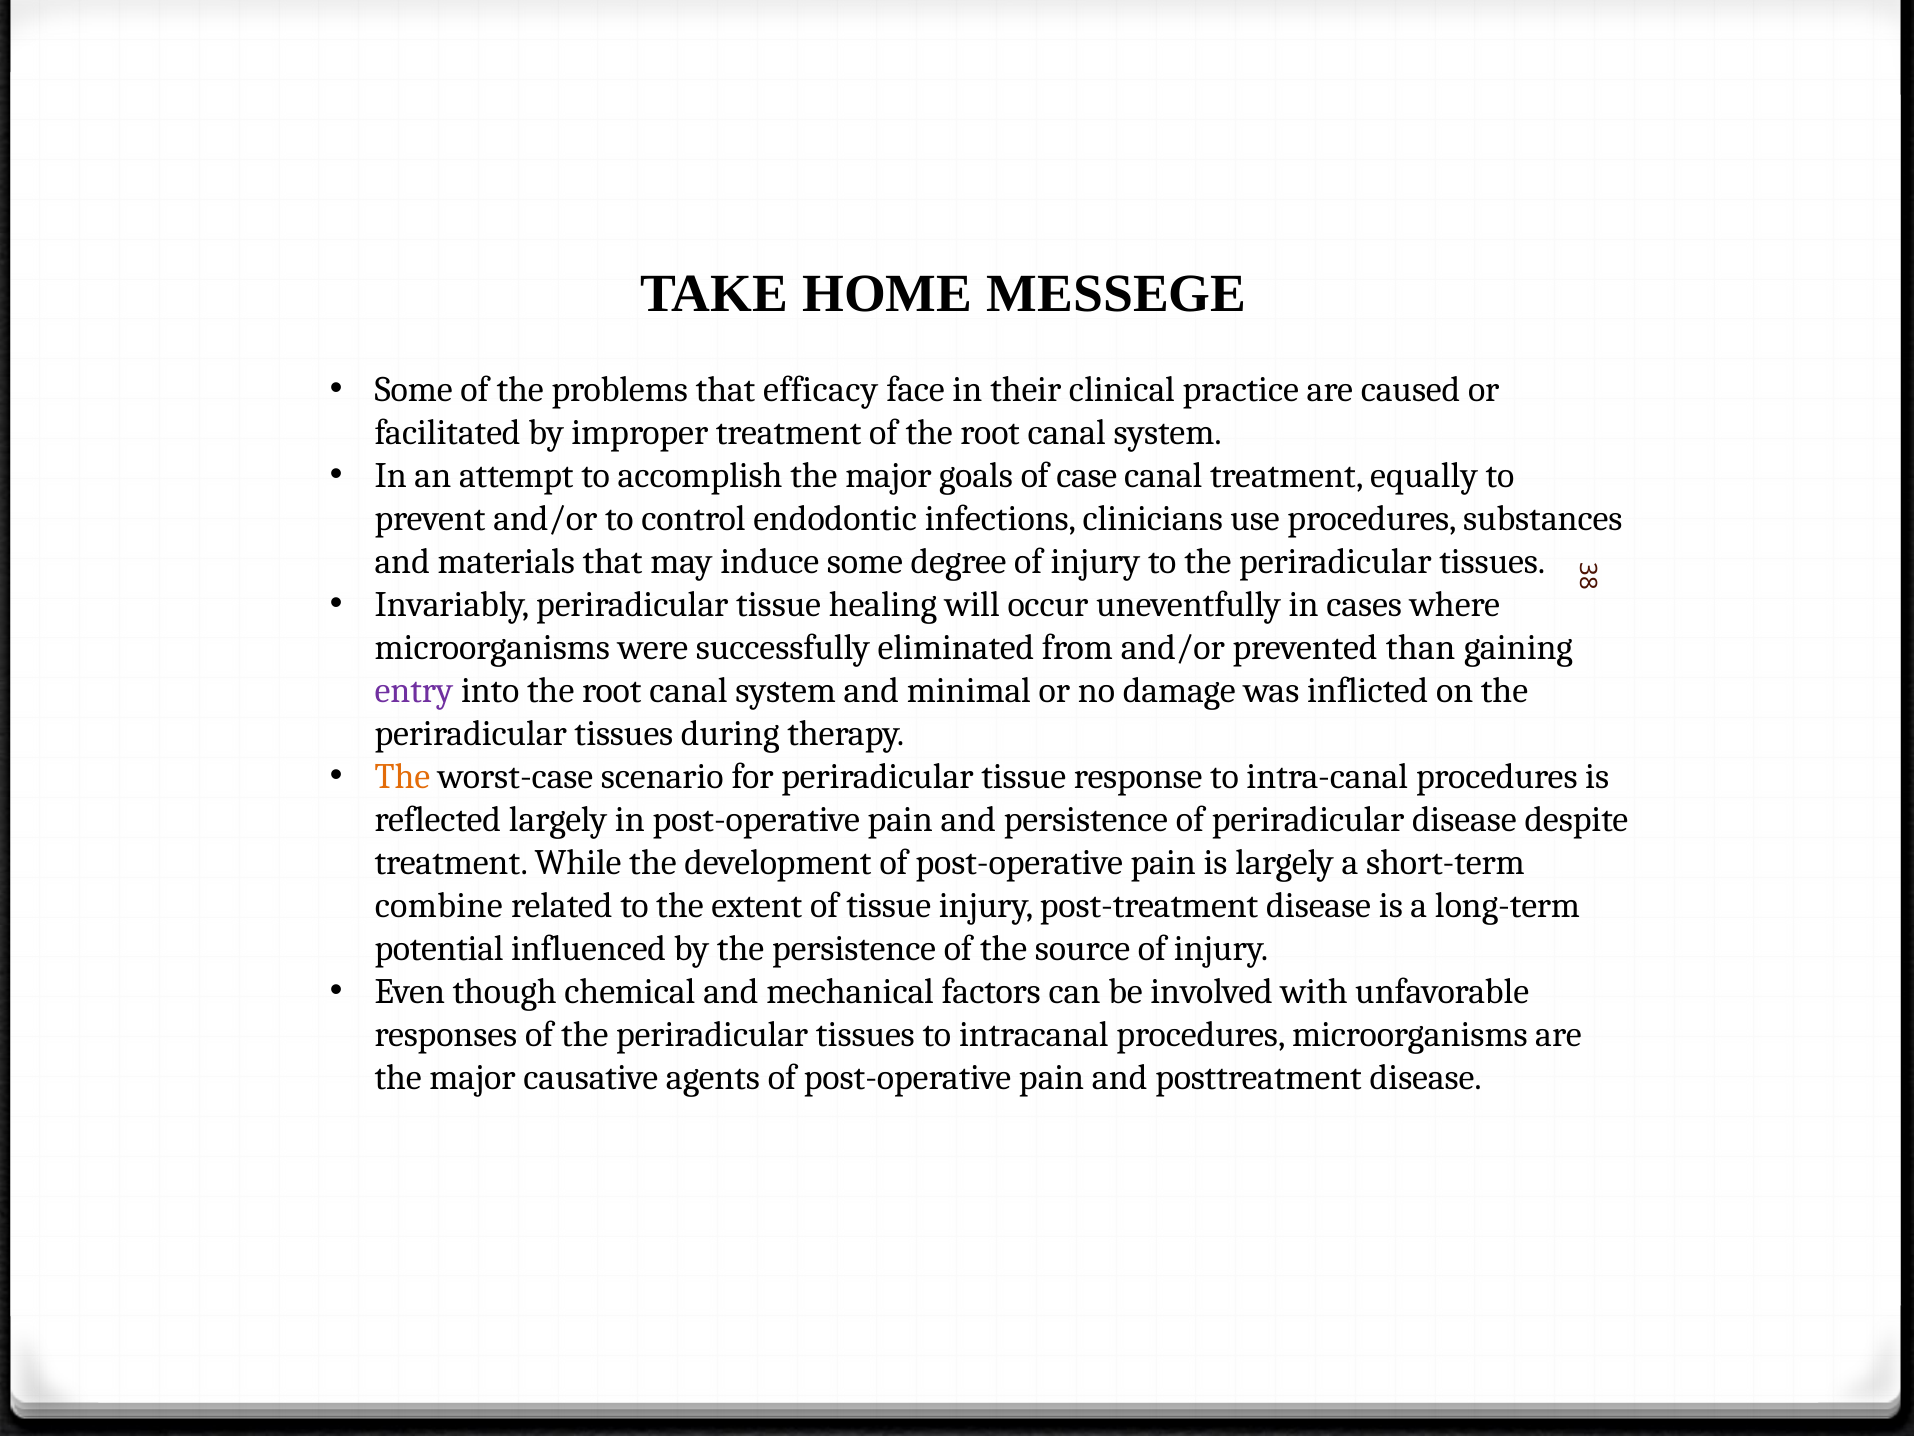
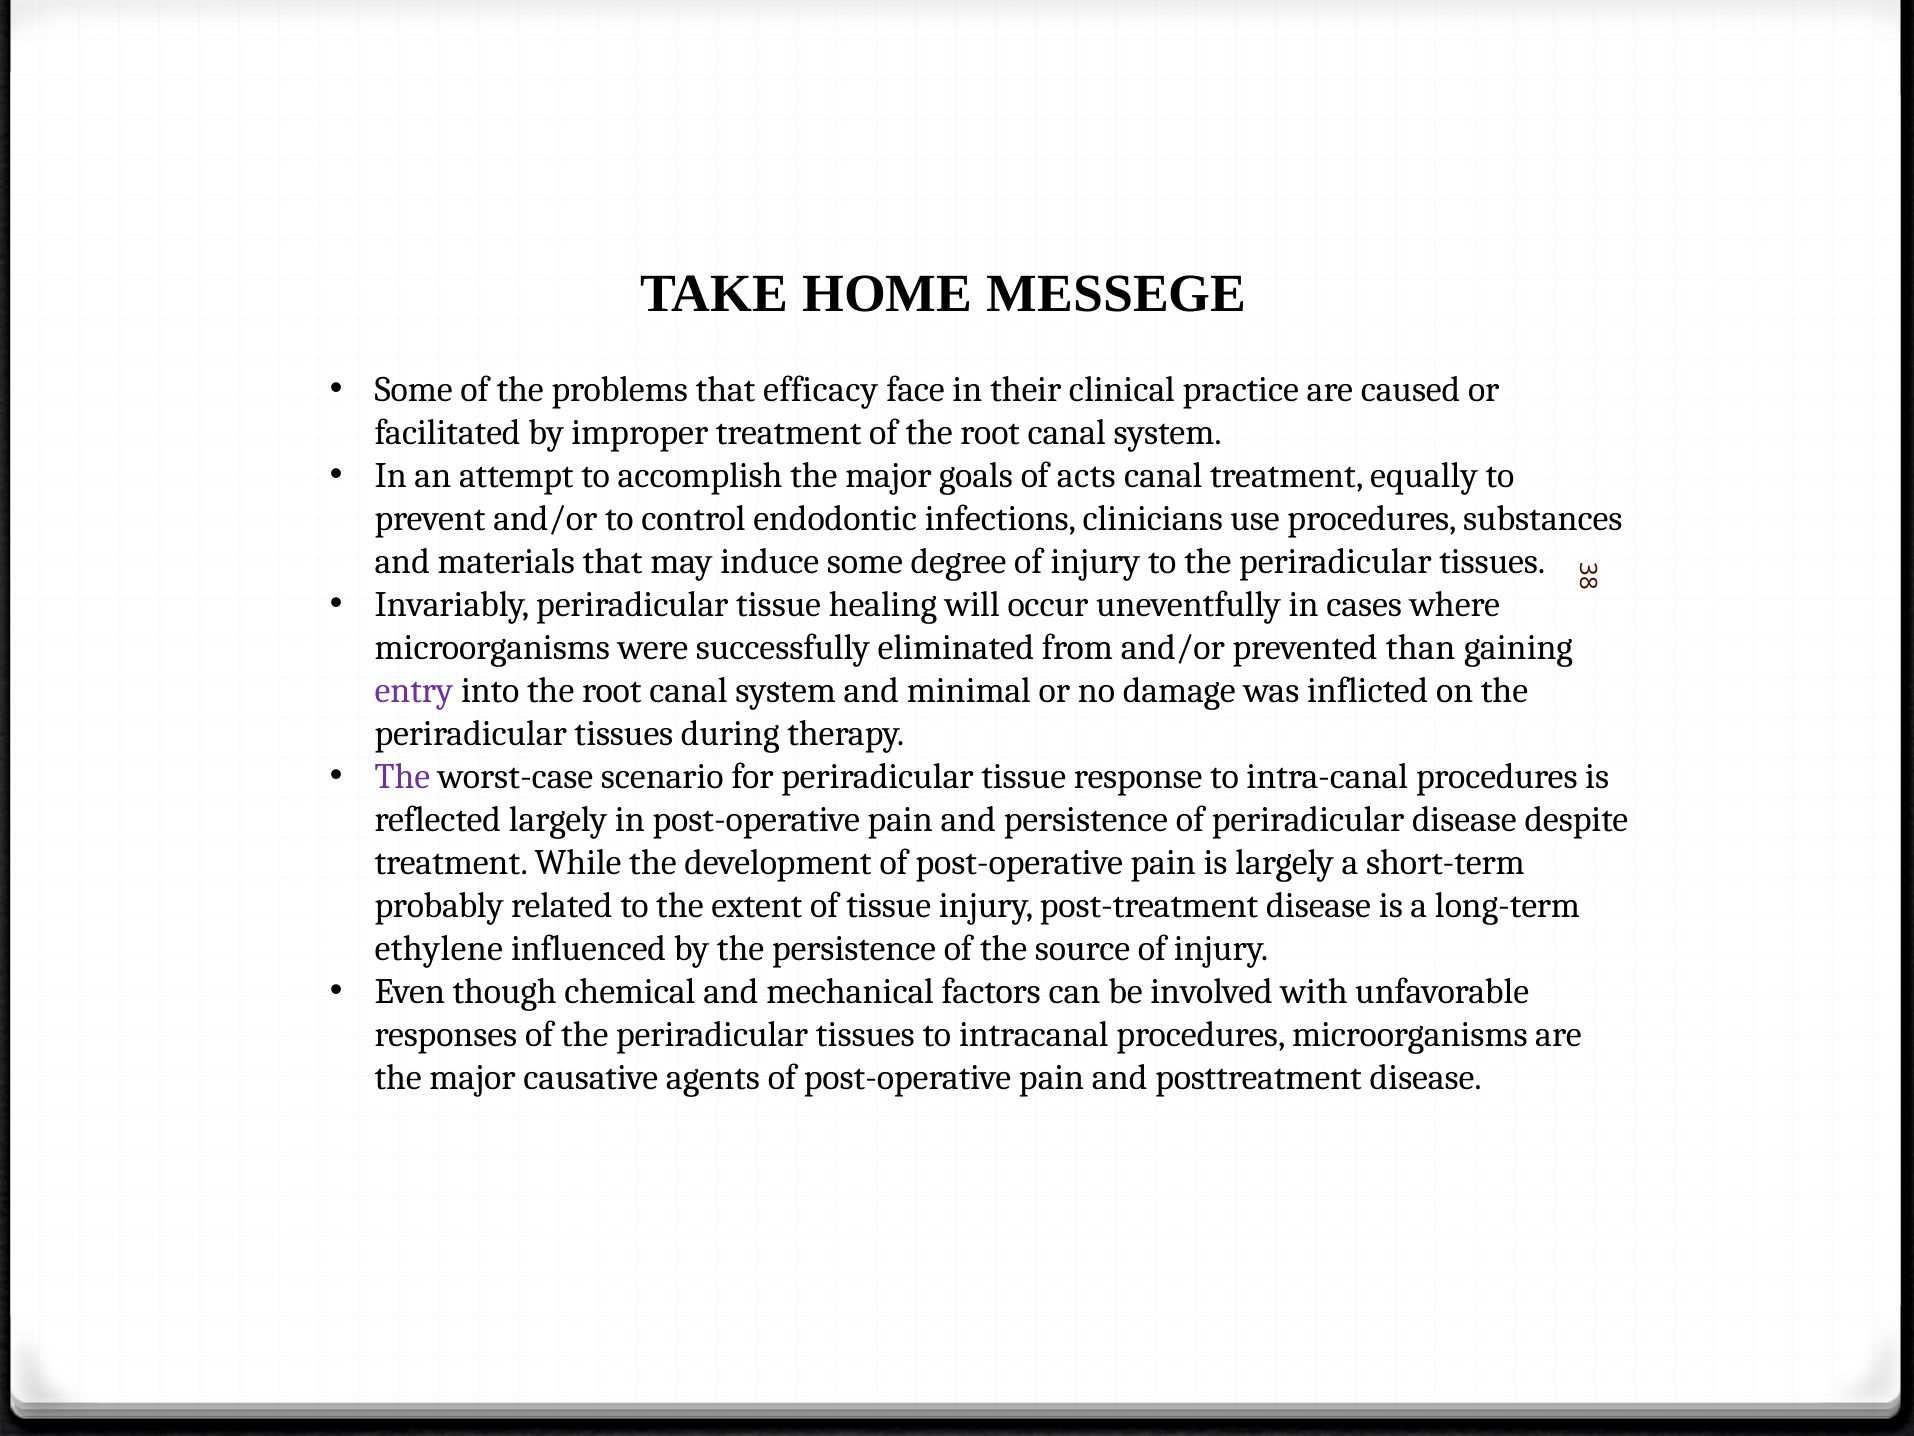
case: case -> acts
The at (402, 776) colour: orange -> purple
combine: combine -> probably
potential: potential -> ethylene
